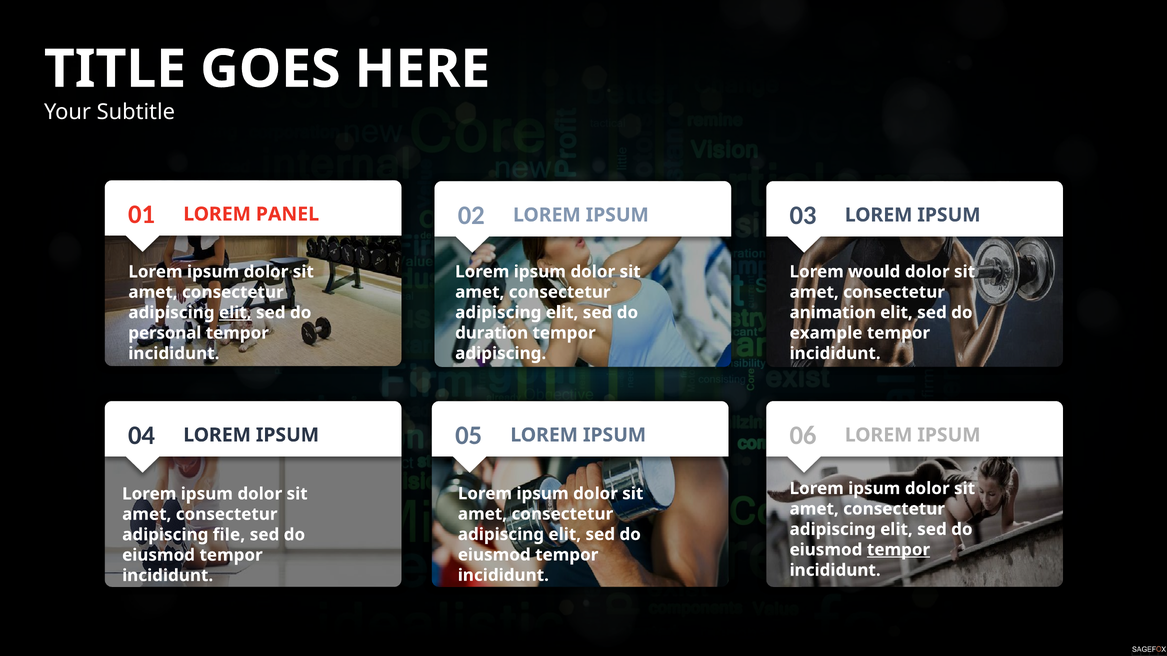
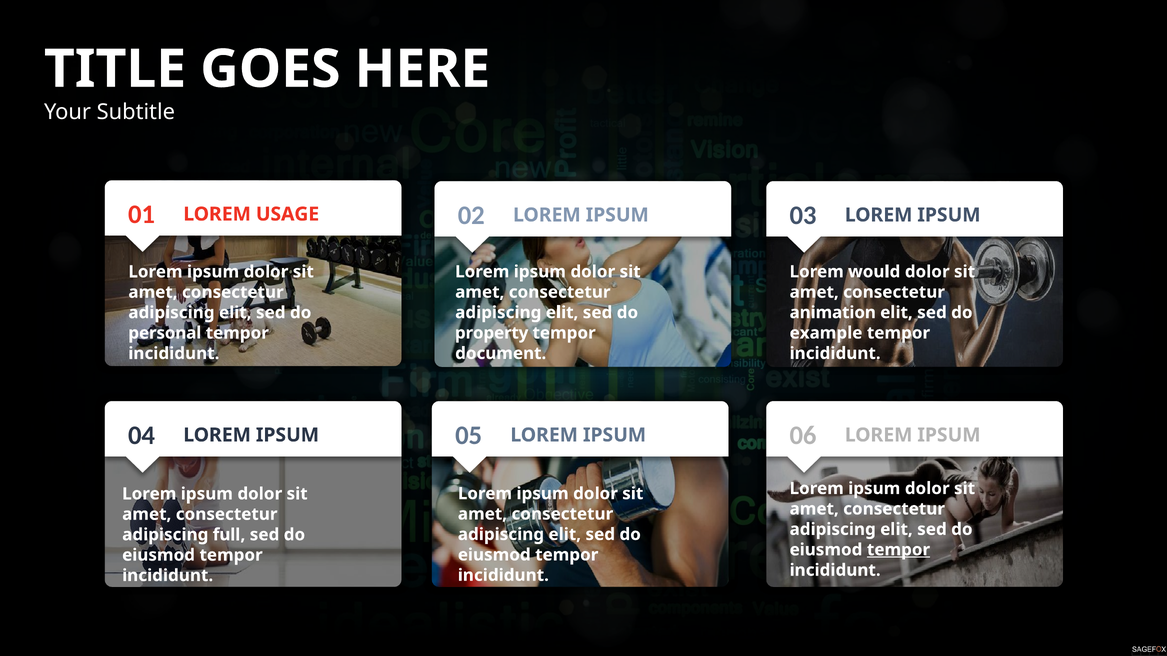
PANEL: PANEL -> USAGE
elit at (235, 313) underline: present -> none
duration: duration -> property
adipiscing at (501, 354): adipiscing -> document
file: file -> full
